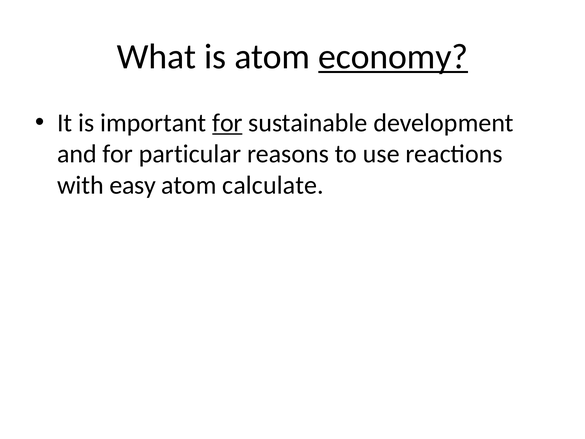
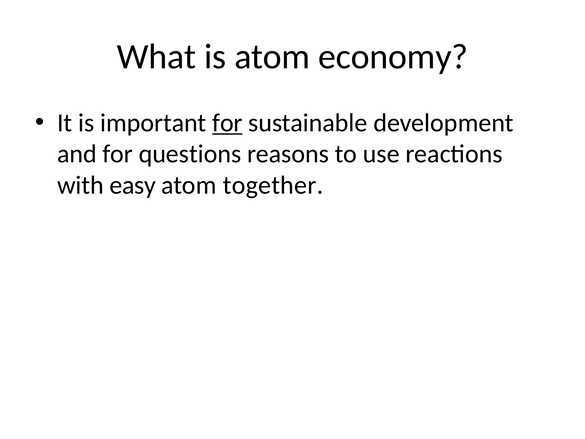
economy underline: present -> none
particular: particular -> questions
calculate: calculate -> together
